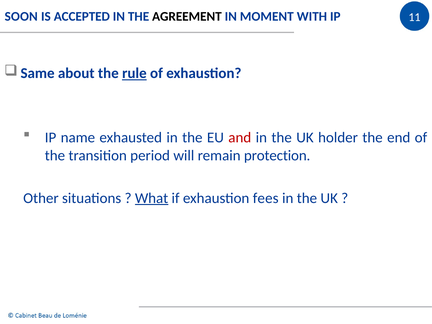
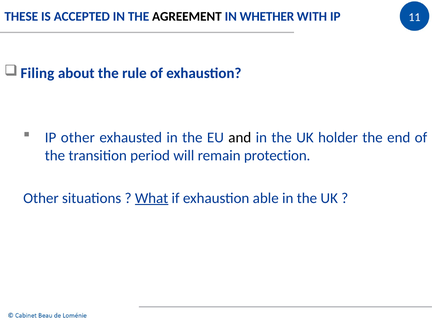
SOON: SOON -> THESE
MOMENT: MOMENT -> WHETHER
Same: Same -> Filing
rule underline: present -> none
IP name: name -> other
and colour: red -> black
fees: fees -> able
